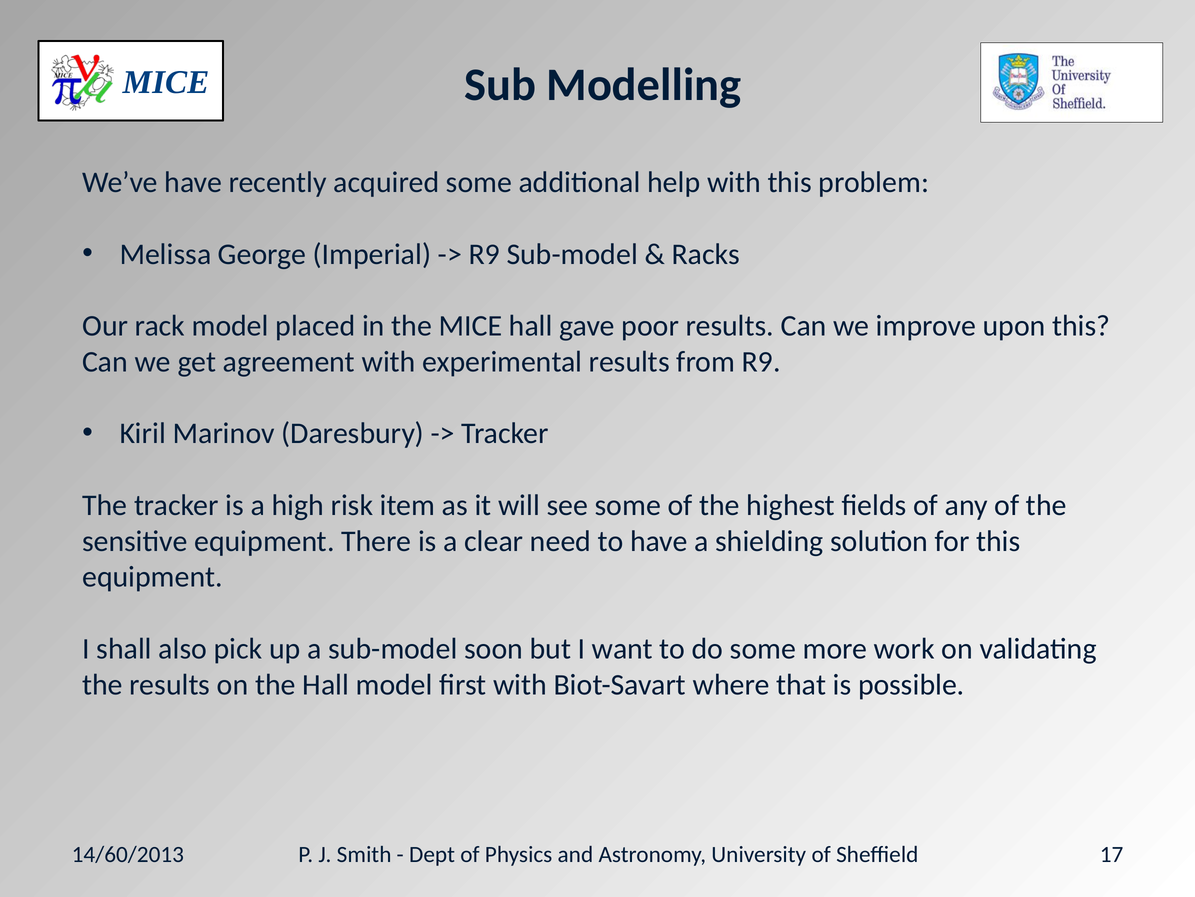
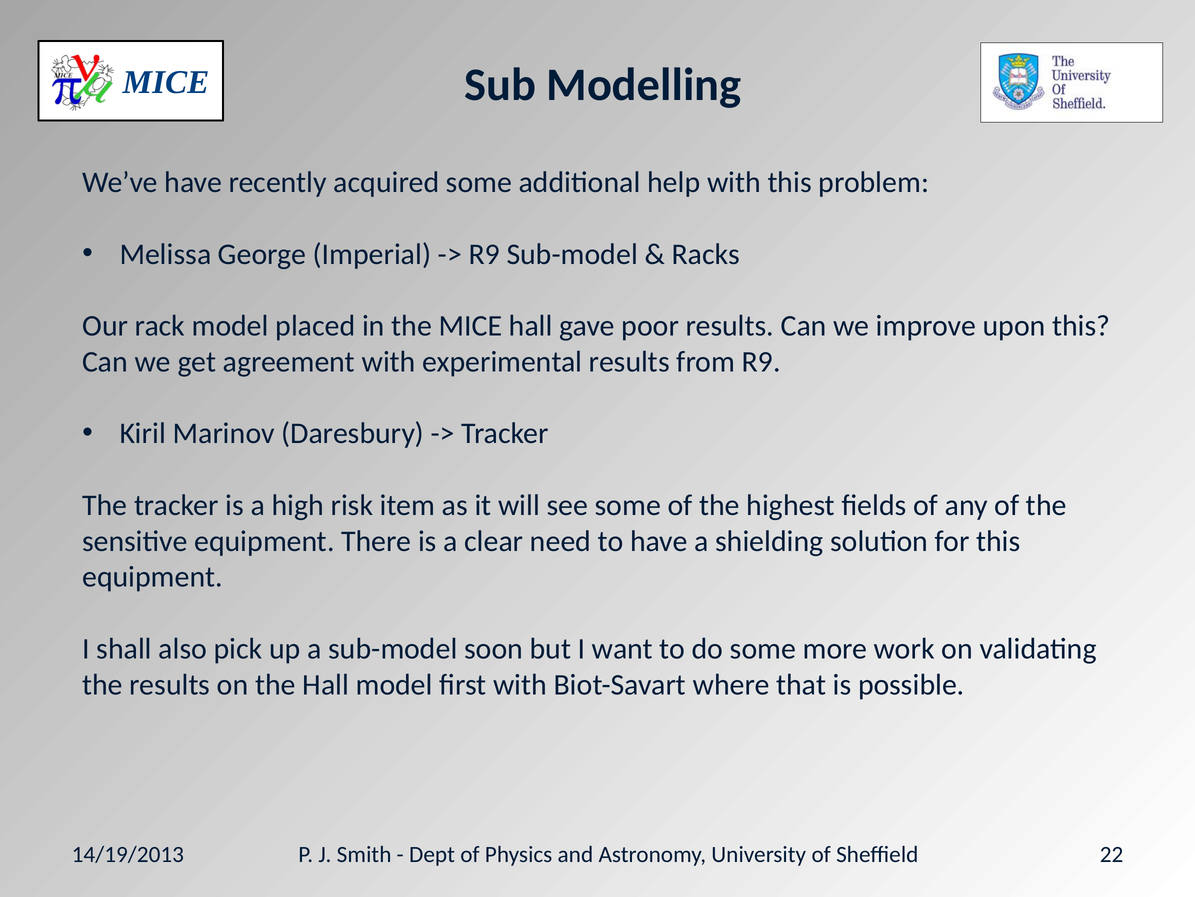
14/60/2013: 14/60/2013 -> 14/19/2013
17: 17 -> 22
